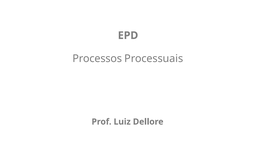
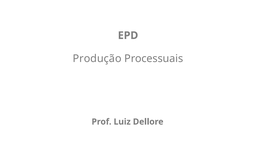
Processos: Processos -> Produção
